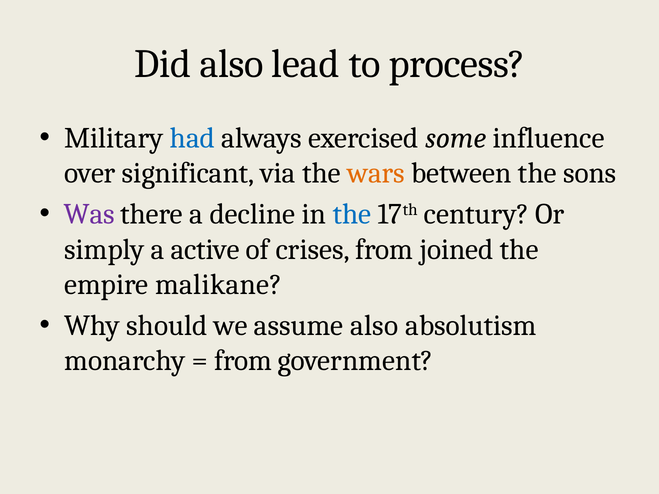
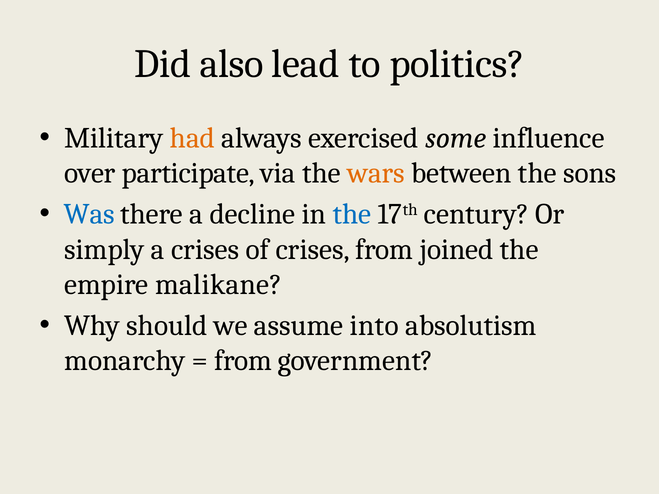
process: process -> politics
had colour: blue -> orange
significant: significant -> participate
Was colour: purple -> blue
a active: active -> crises
assume also: also -> into
